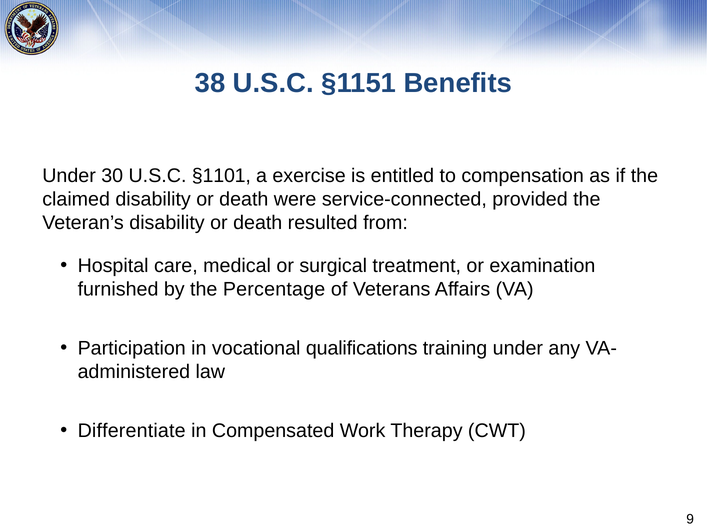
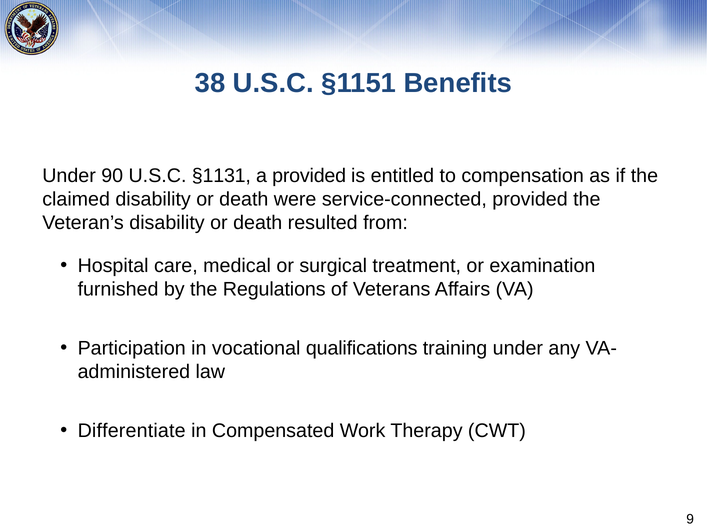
30: 30 -> 90
§1101: §1101 -> §1131
a exercise: exercise -> provided
Percentage: Percentage -> Regulations
